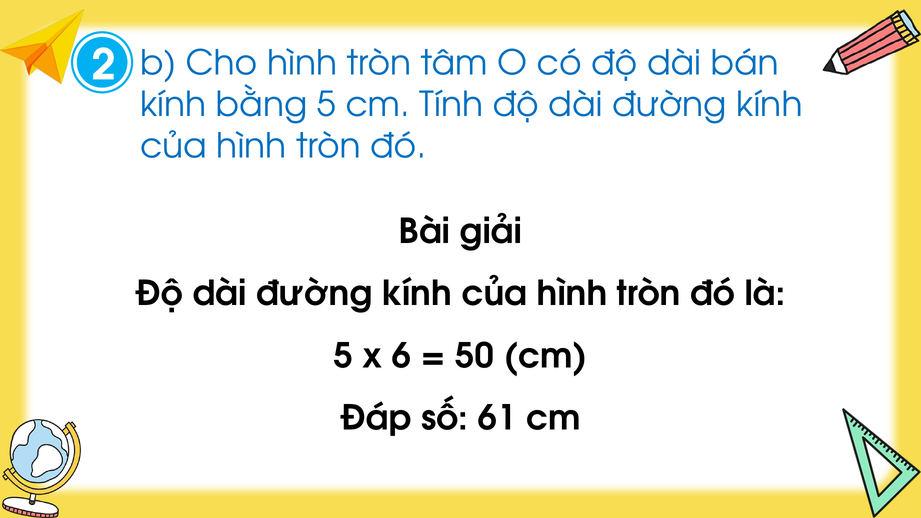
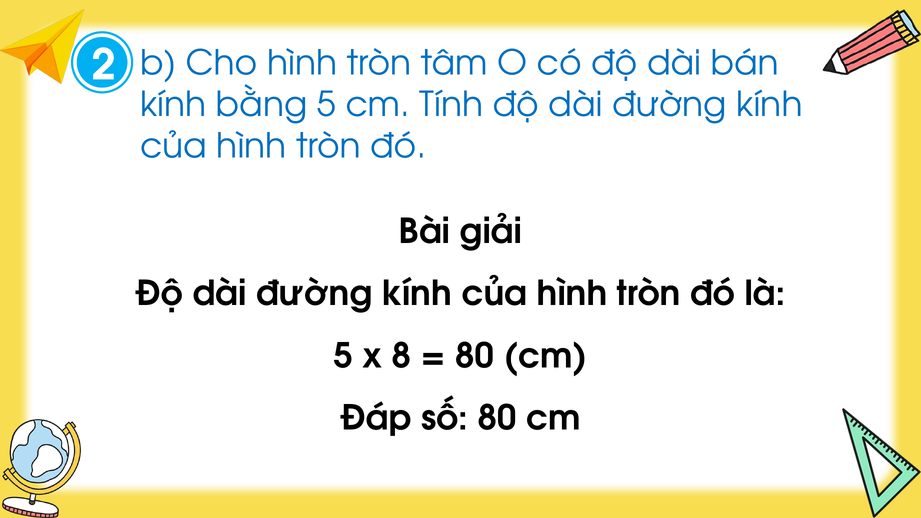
6: 6 -> 8
50 at (475, 356): 50 -> 80
số 61: 61 -> 80
